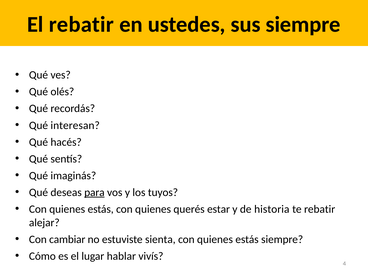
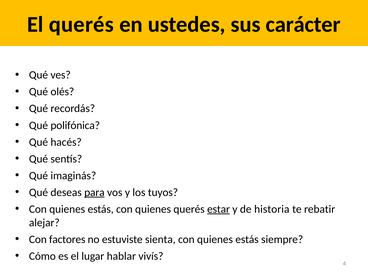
El rebatir: rebatir -> querés
sus siempre: siempre -> carácter
interesan: interesan -> polifónica
estar underline: none -> present
cambiar: cambiar -> factores
